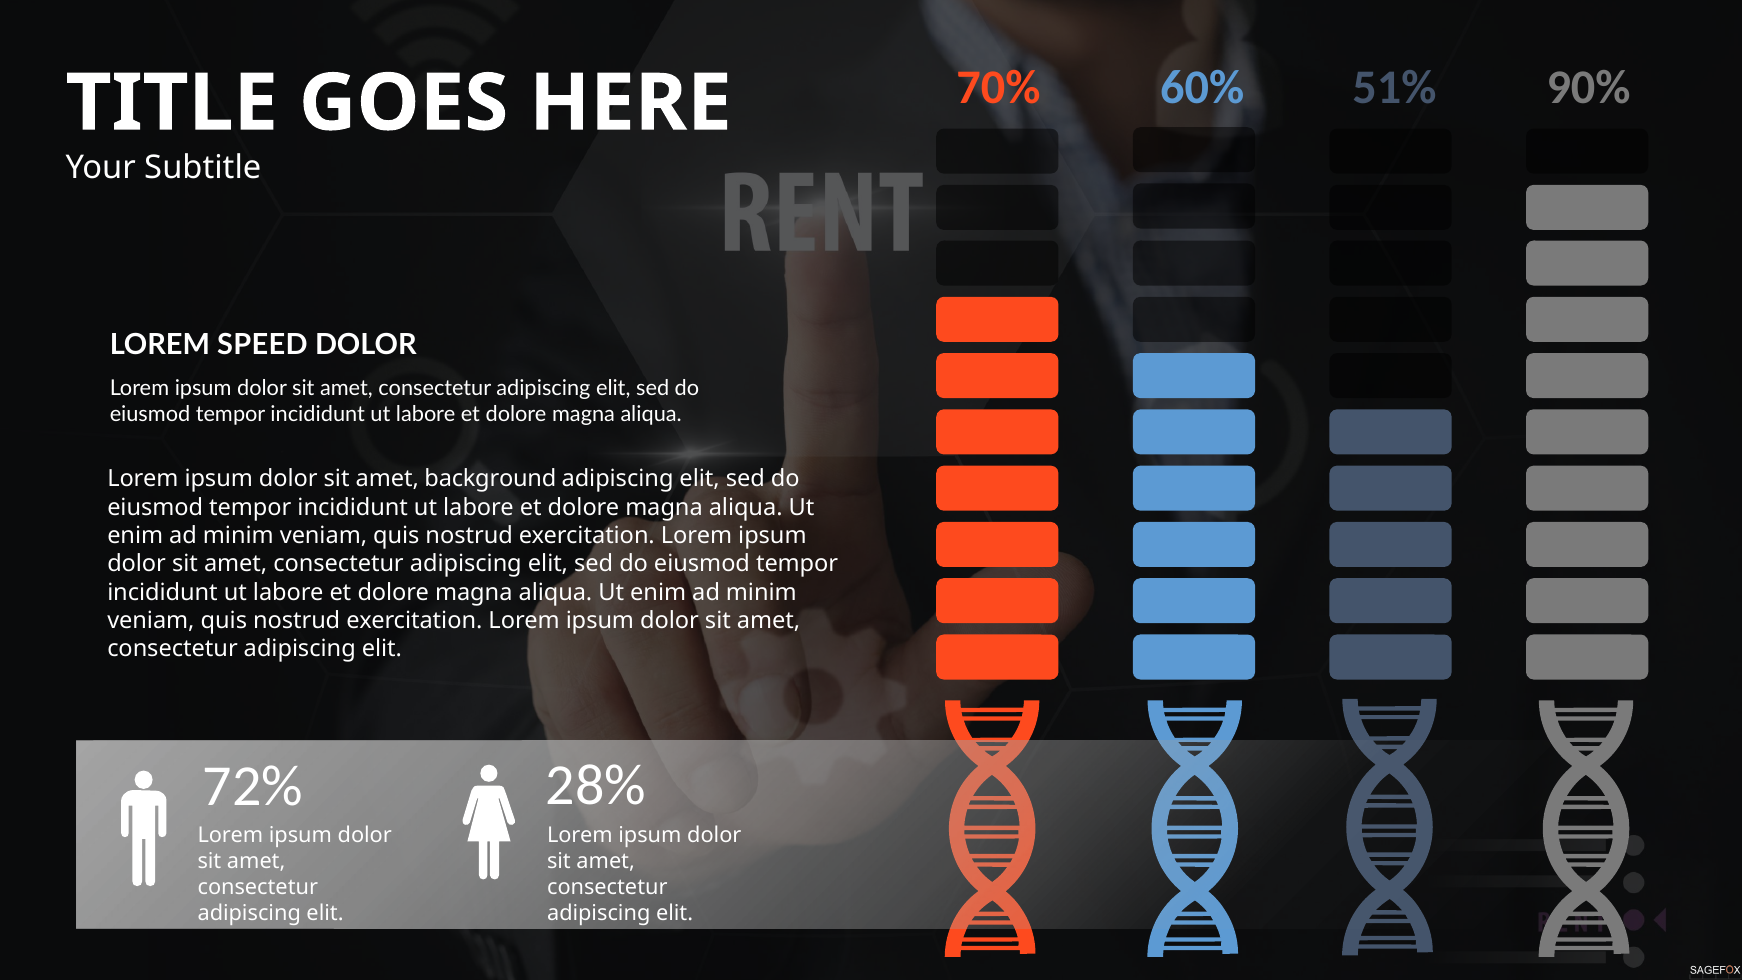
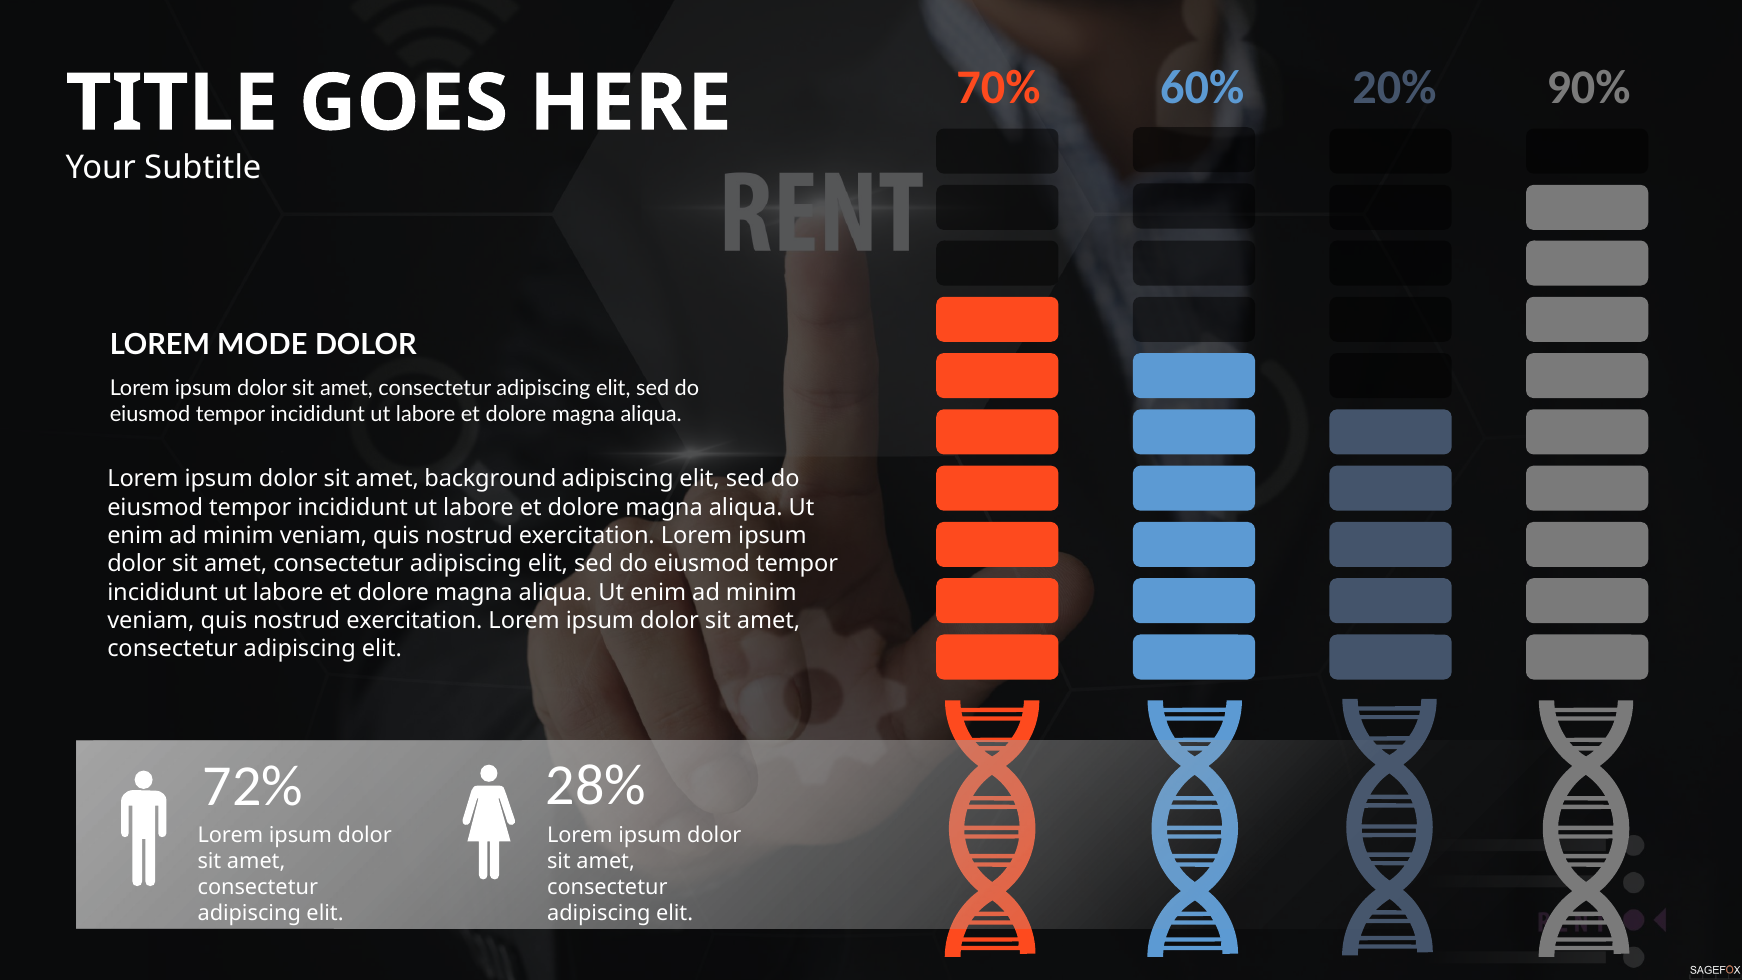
51%: 51% -> 20%
SPEED: SPEED -> MODE
